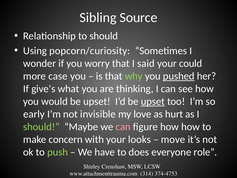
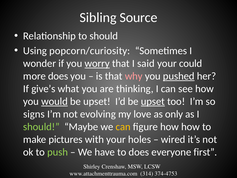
worry underline: none -> present
more case: case -> does
why colour: light green -> pink
would underline: none -> present
early: early -> signs
invisible: invisible -> evolving
hurt: hurt -> only
can at (123, 127) colour: pink -> yellow
concern: concern -> pictures
looks: looks -> holes
move: move -> wired
role: role -> first
